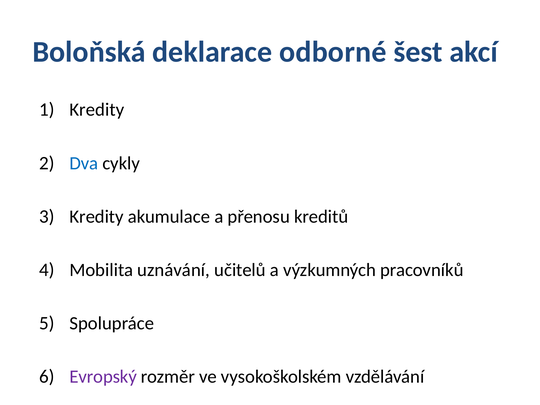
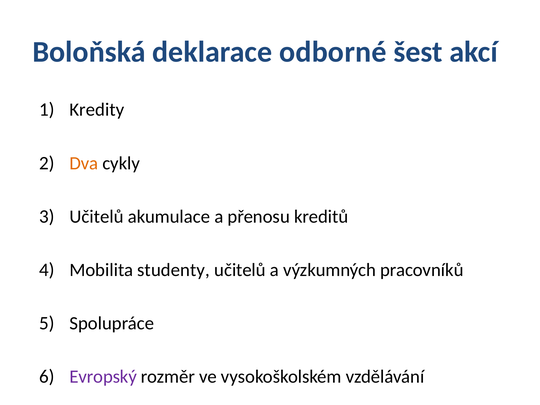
Dva colour: blue -> orange
Kredity at (97, 217): Kredity -> Učitelů
uznávání: uznávání -> studenty
